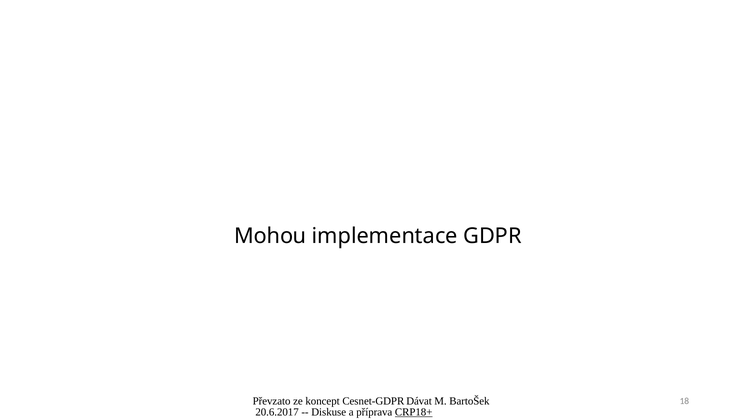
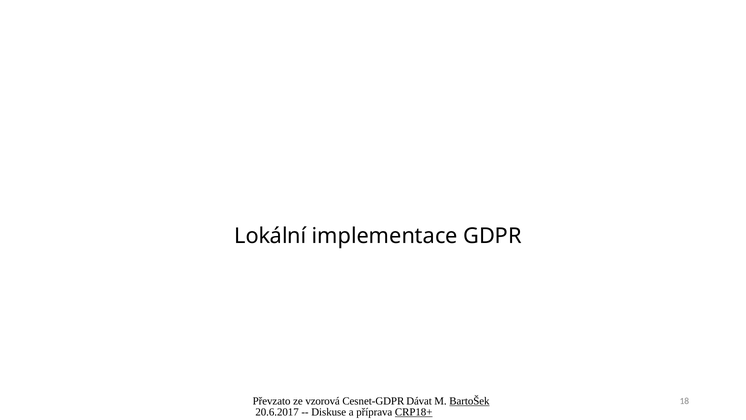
Mohou: Mohou -> Lokální
koncept: koncept -> vzorová
BartoŠek underline: none -> present
